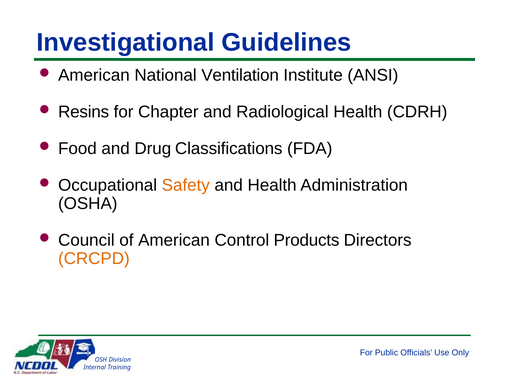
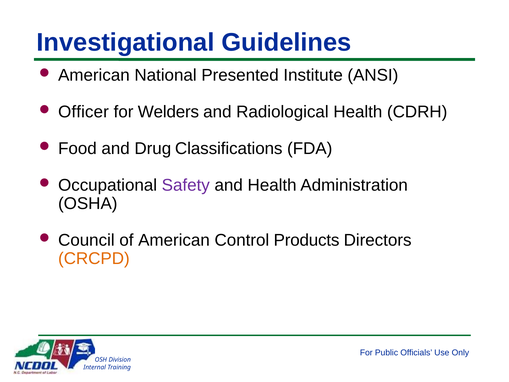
Ventilation: Ventilation -> Presented
Resins: Resins -> Officer
Chapter: Chapter -> Welders
Safety colour: orange -> purple
